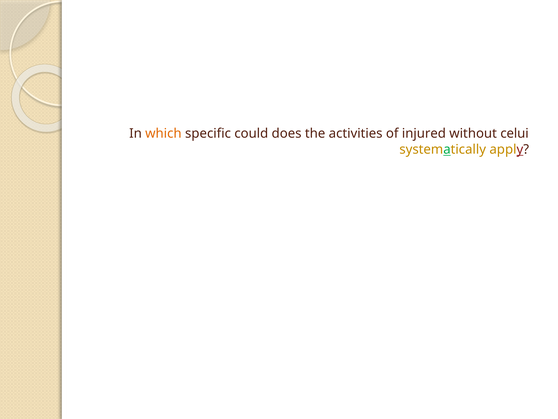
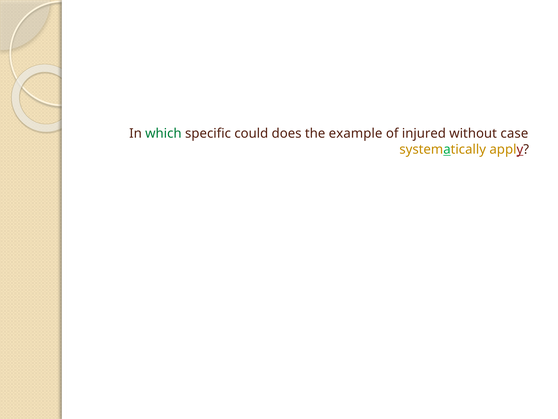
which colour: orange -> green
activities: activities -> example
celui: celui -> case
